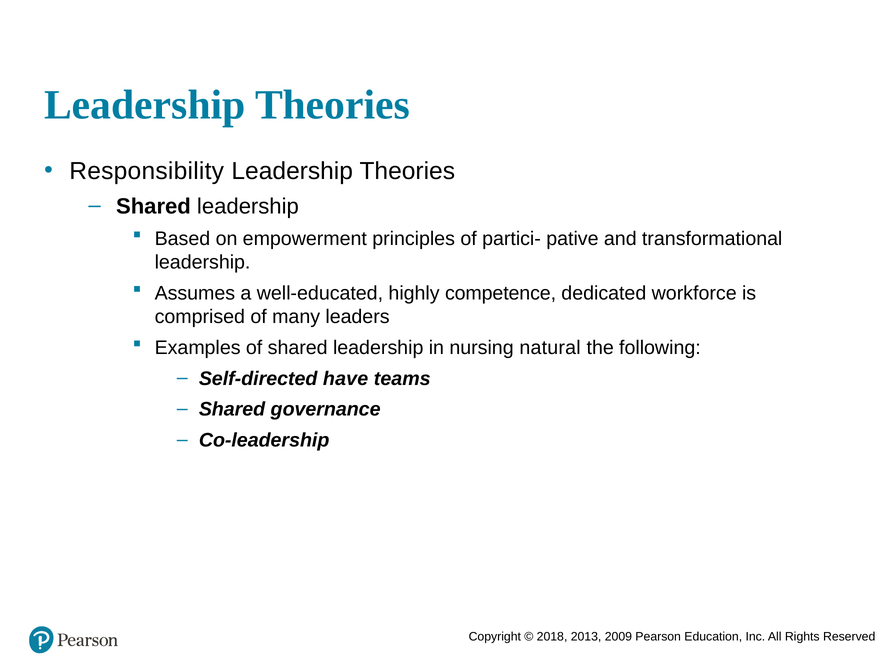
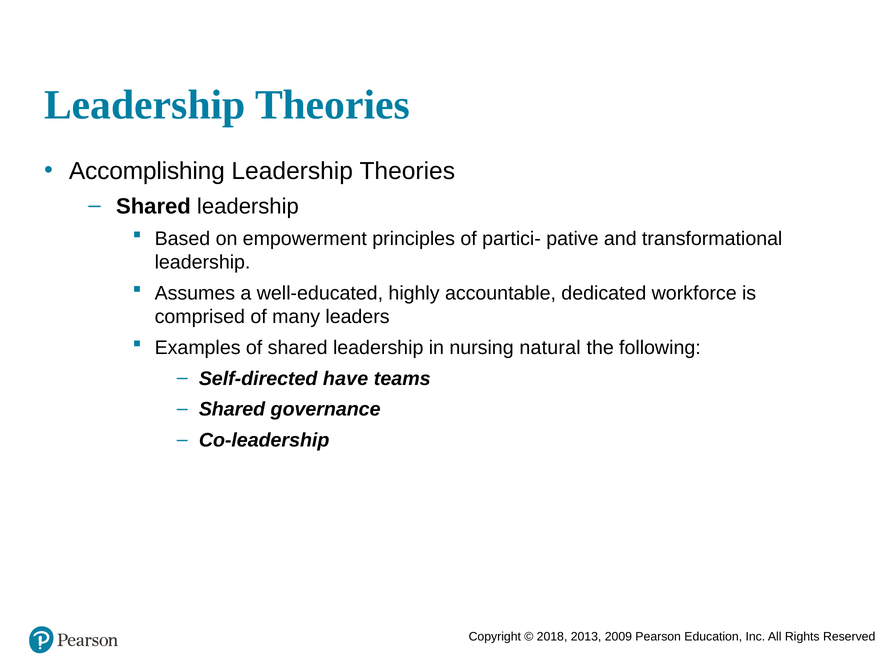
Responsibility: Responsibility -> Accomplishing
competence: competence -> accountable
